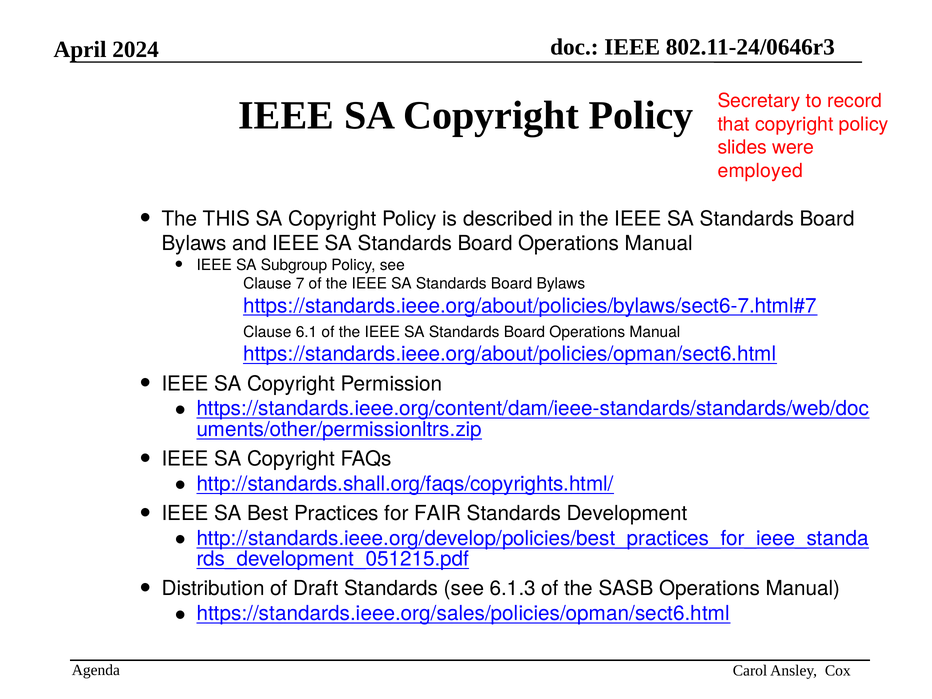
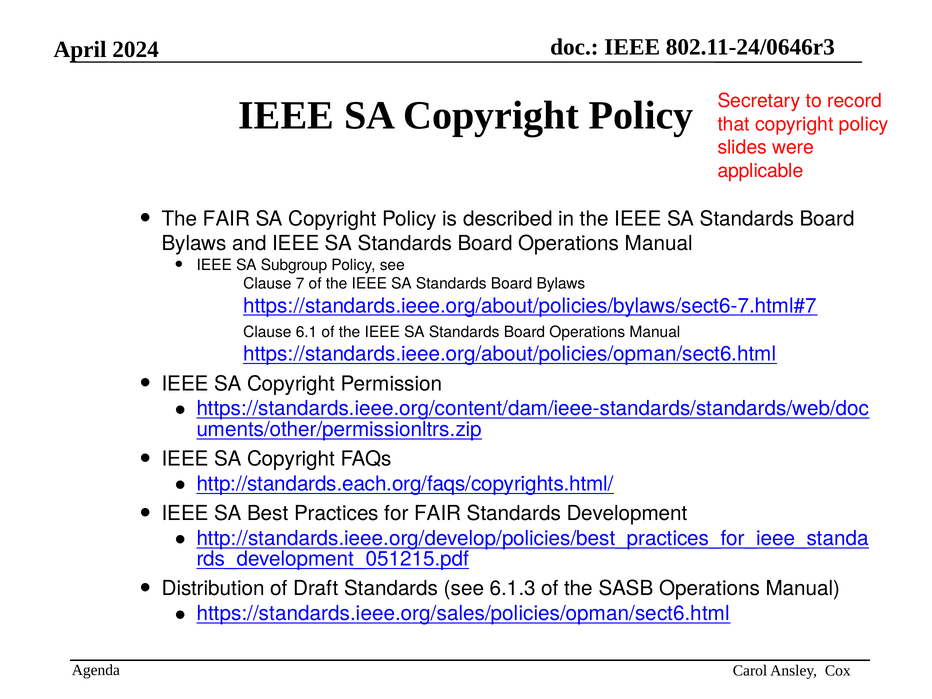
employed: employed -> applicable
The THIS: THIS -> FAIR
http://standards.shall.org/faqs/copyrights.html/: http://standards.shall.org/faqs/copyrights.html/ -> http://standards.each.org/faqs/copyrights.html/
